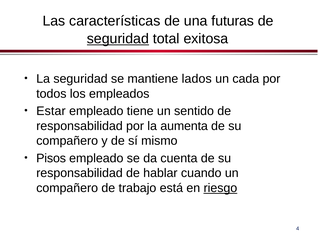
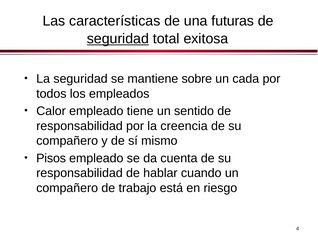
lados: lados -> sobre
Estar: Estar -> Calor
aumenta: aumenta -> creencia
riesgo underline: present -> none
